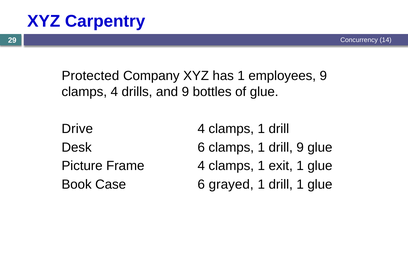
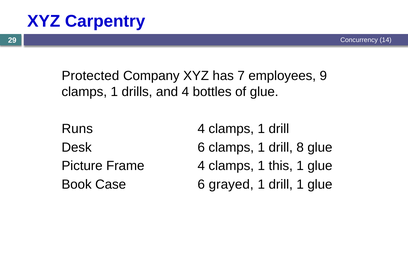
has 1: 1 -> 7
4 at (114, 92): 4 -> 1
and 9: 9 -> 4
Drive: Drive -> Runs
drill 9: 9 -> 8
exit: exit -> this
